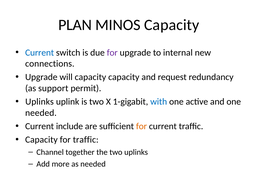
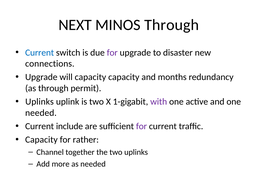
PLAN: PLAN -> NEXT
MINOS Capacity: Capacity -> Through
internal: internal -> disaster
request: request -> months
as support: support -> through
with colour: blue -> purple
for at (141, 127) colour: orange -> purple
for traffic: traffic -> rather
